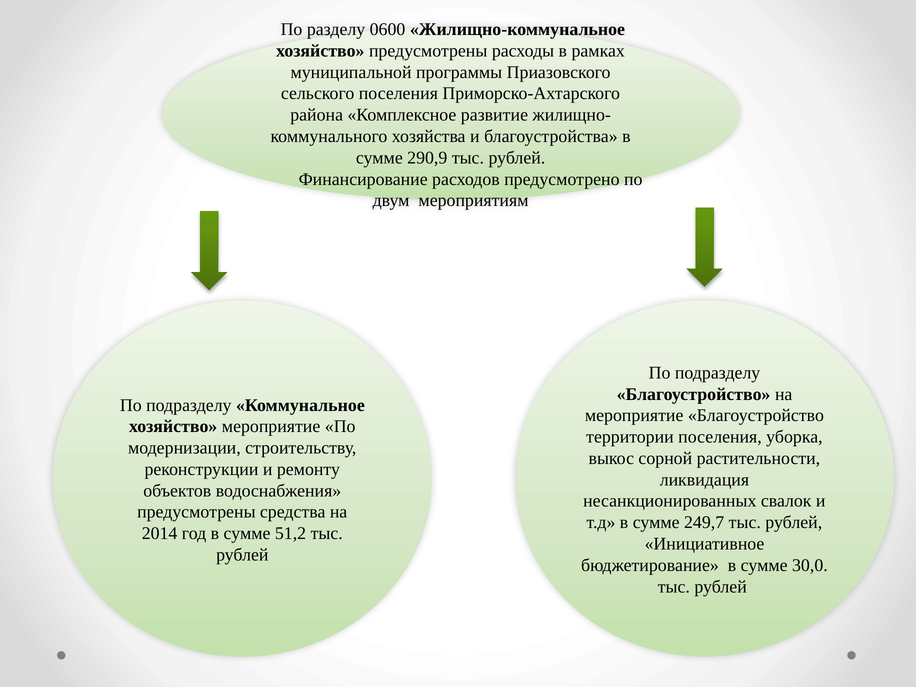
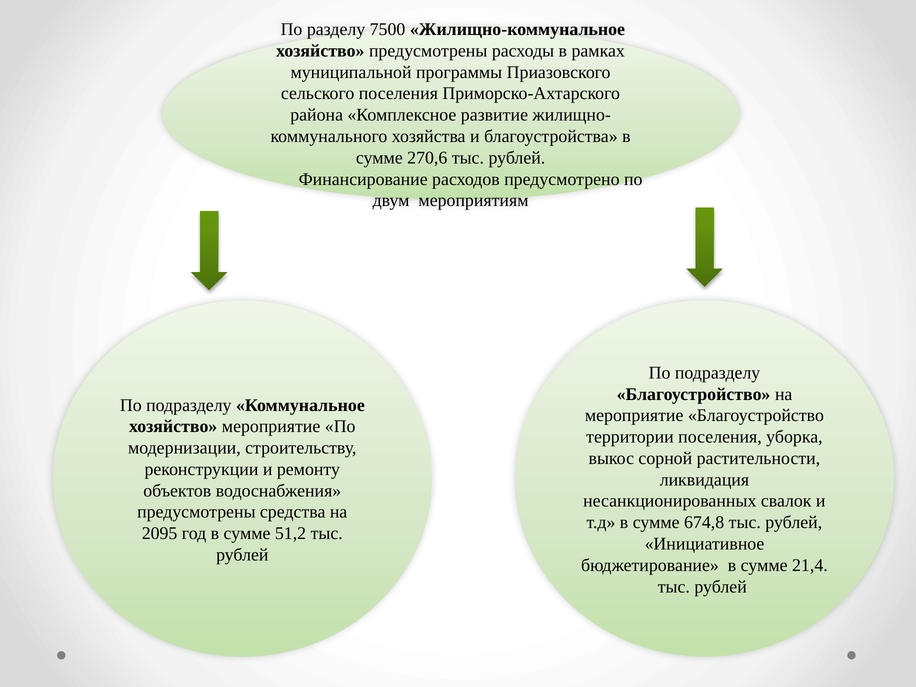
0600: 0600 -> 7500
290,9: 290,9 -> 270,6
249,7: 249,7 -> 674,8
2014: 2014 -> 2095
30,0: 30,0 -> 21,4
